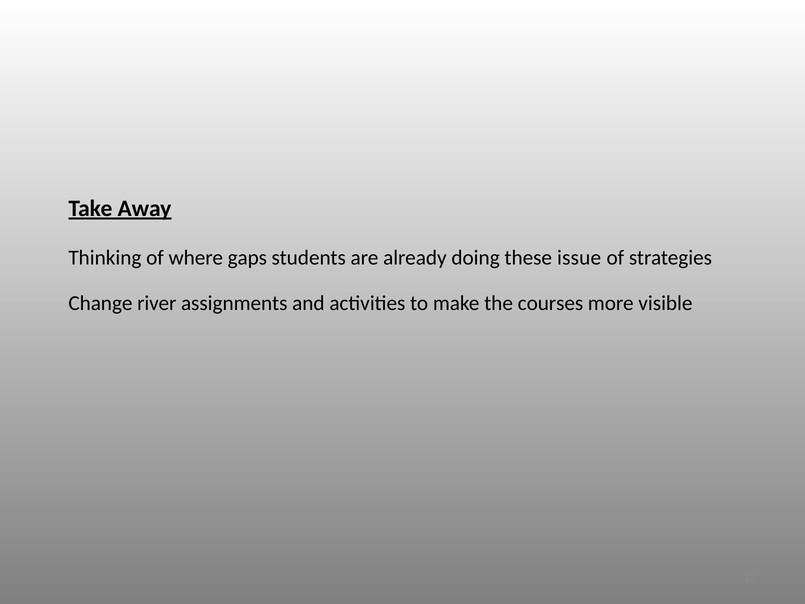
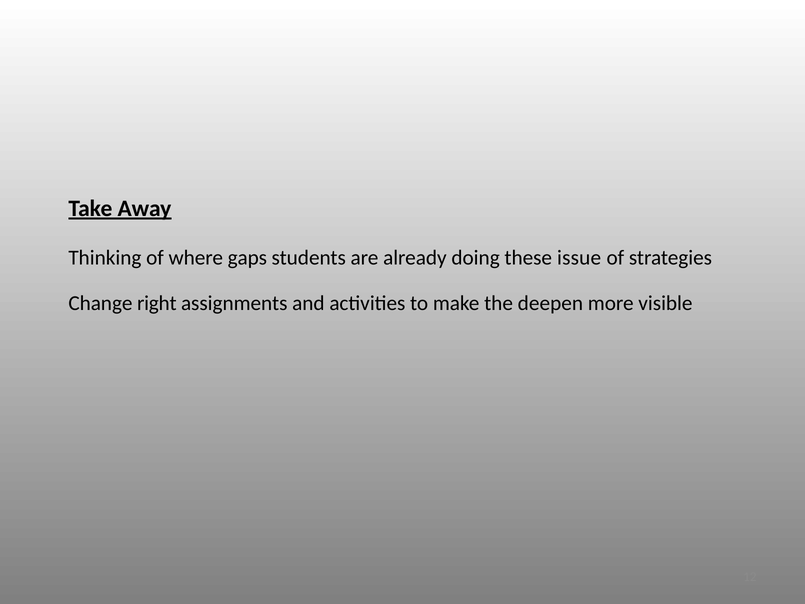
river: river -> right
courses: courses -> deepen
